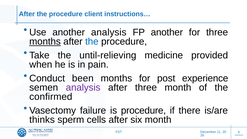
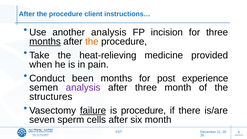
FP another: another -> incision
the at (92, 42) colour: blue -> orange
until-relieving: until-relieving -> heat-relieving
confirmed: confirmed -> structures
failure underline: none -> present
thinks: thinks -> seven
